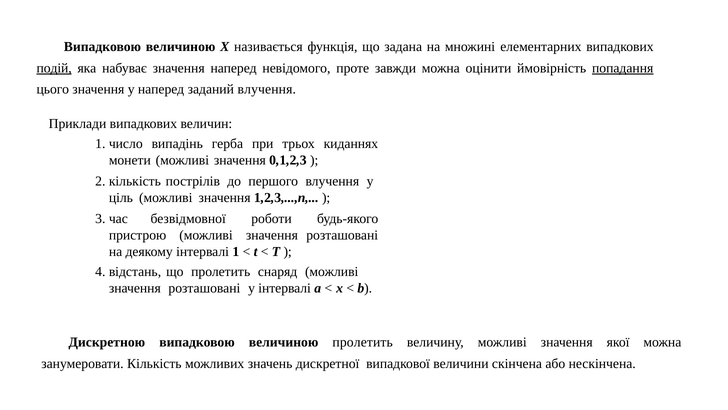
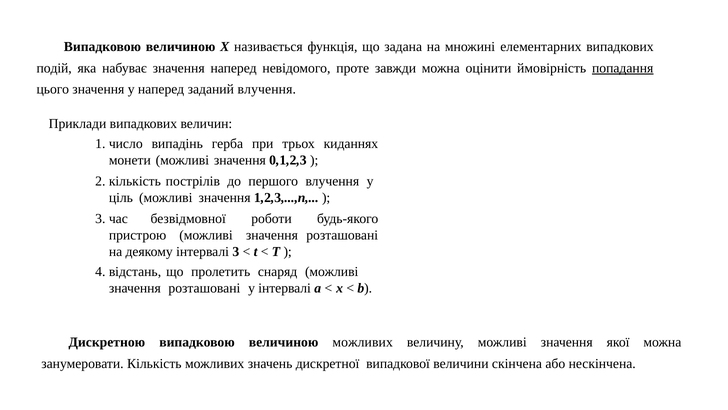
подій underline: present -> none
1: 1 -> 3
величиною пролетить: пролетить -> можливих
